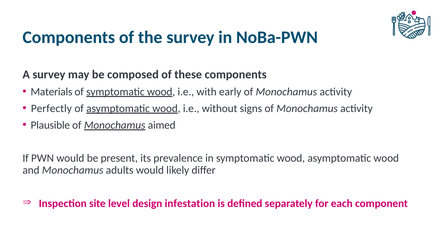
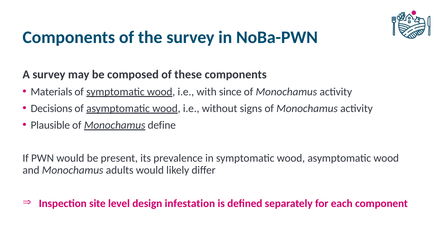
early: early -> since
Perfectly: Perfectly -> Decisions
aimed: aimed -> define
